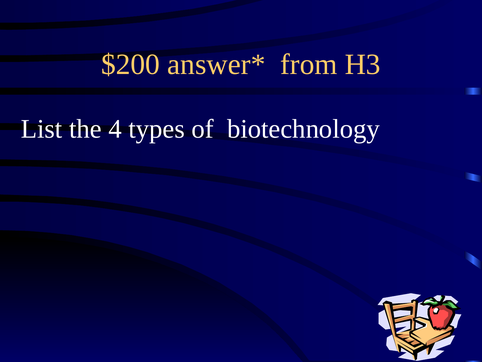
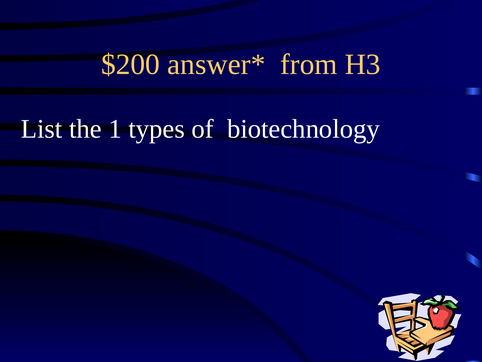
4: 4 -> 1
